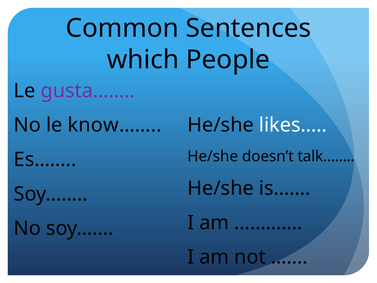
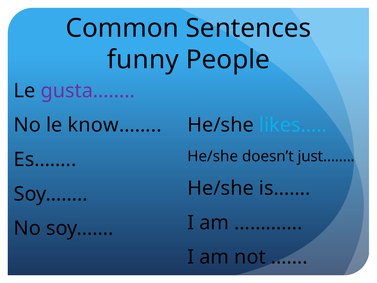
which: which -> funny
likes… colour: white -> light blue
talk……: talk…… -> just……
